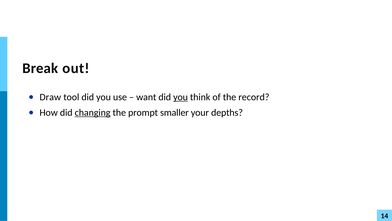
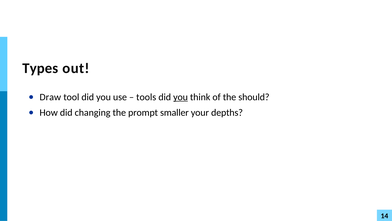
Break: Break -> Types
want: want -> tools
record: record -> should
changing underline: present -> none
